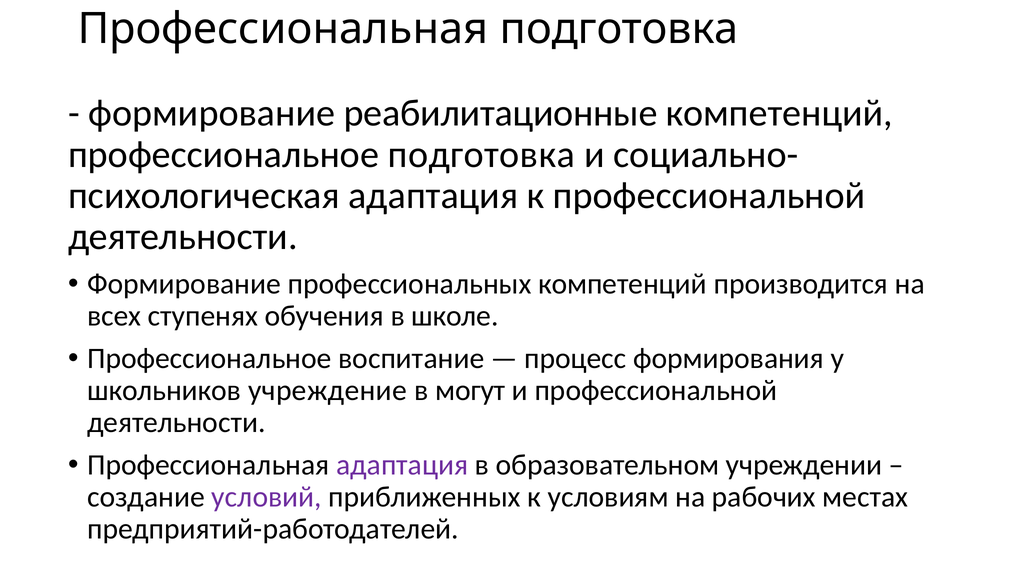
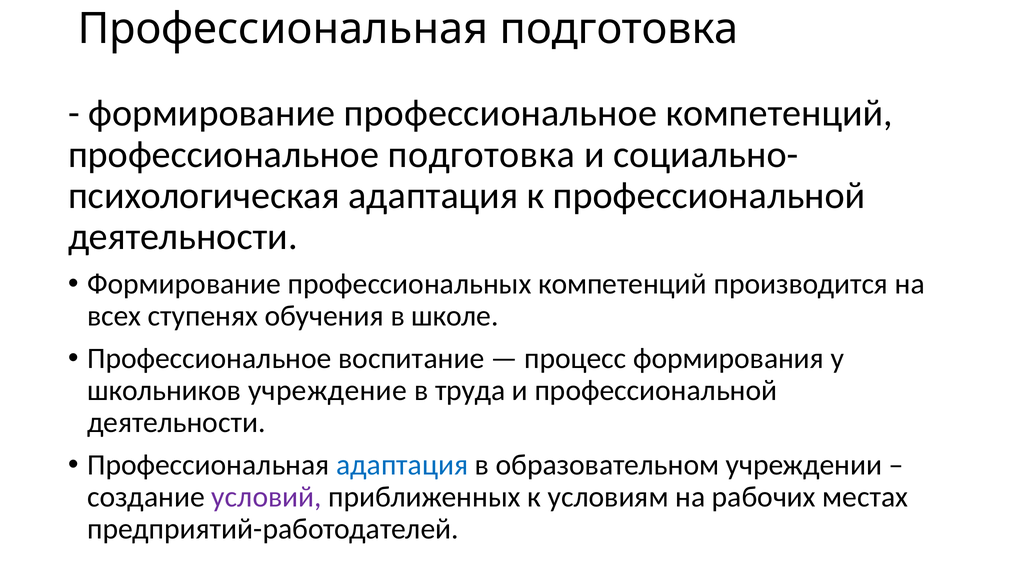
формирование реабилитационные: реабилитационные -> профессиональное
могут: могут -> труда
адаптация at (402, 465) colour: purple -> blue
